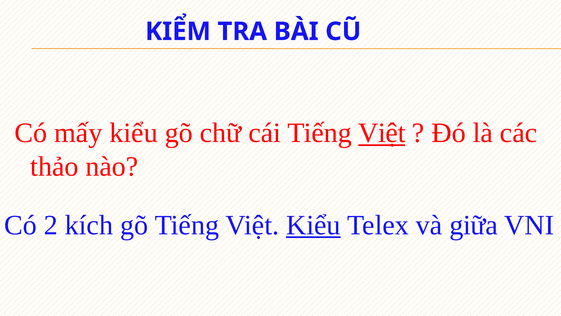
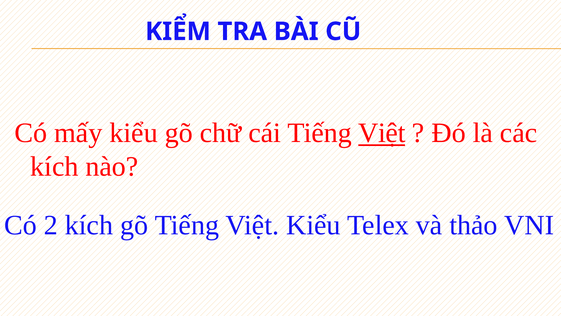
thảo at (54, 166): thảo -> kích
Kiểu at (313, 225) underline: present -> none
giữa: giữa -> thảo
